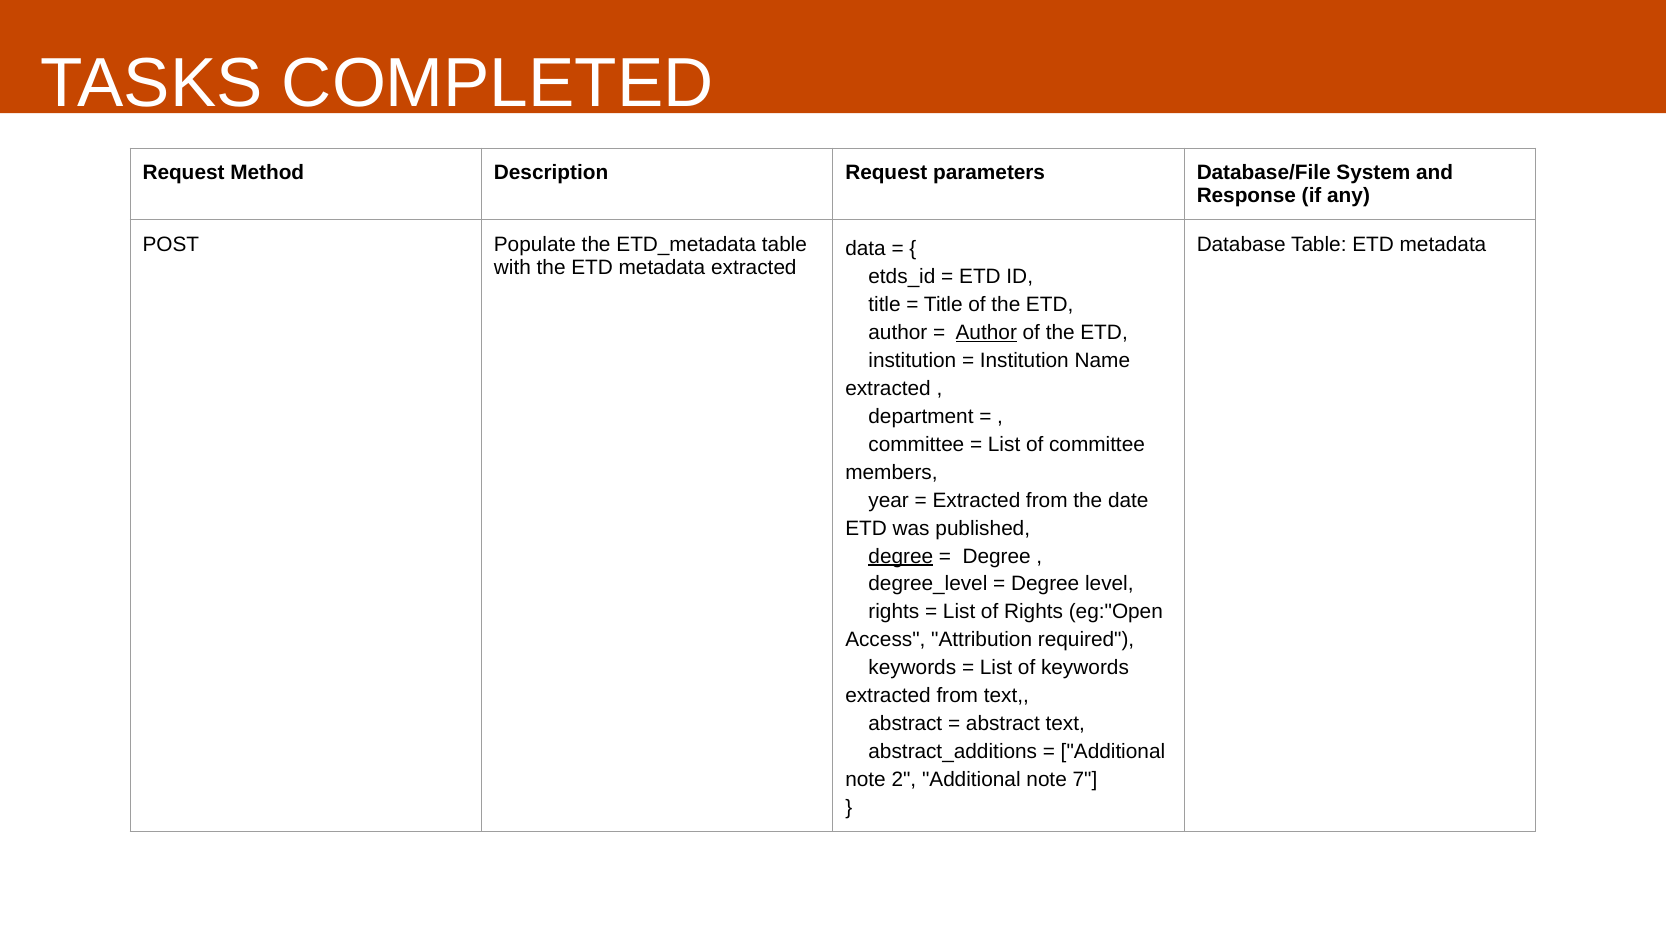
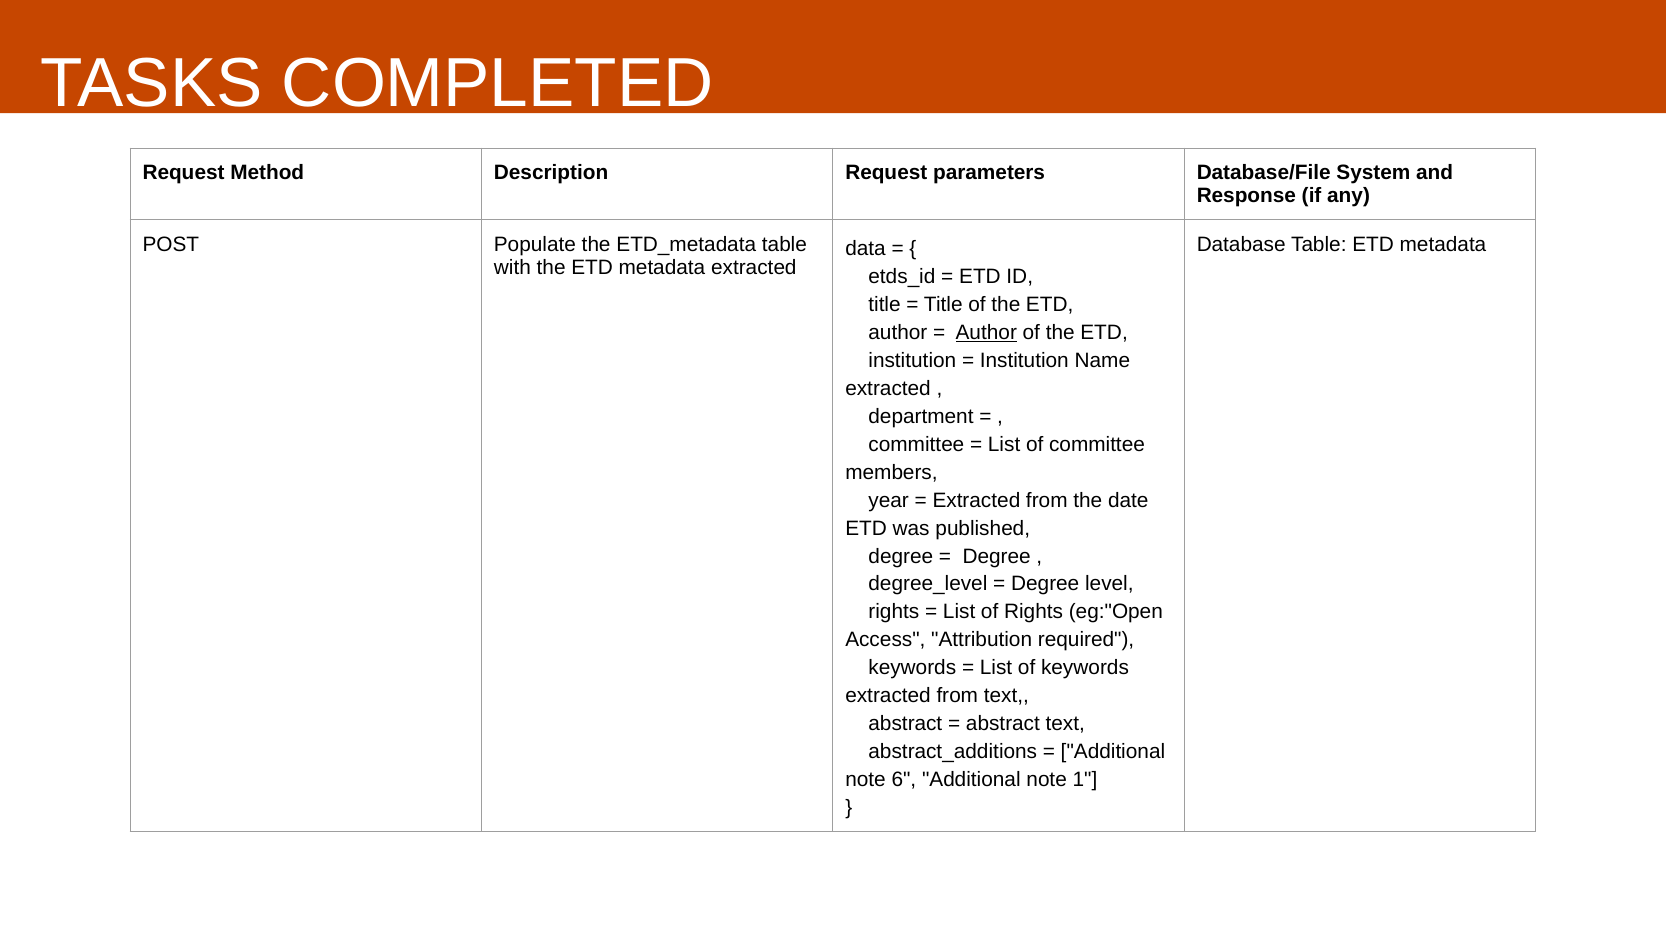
degree at (901, 556) underline: present -> none
2: 2 -> 6
7: 7 -> 1
